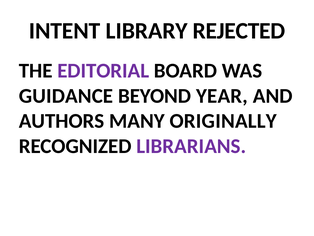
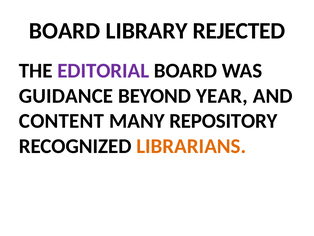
INTENT at (65, 31): INTENT -> BOARD
AUTHORS: AUTHORS -> CONTENT
ORIGINALLY: ORIGINALLY -> REPOSITORY
LIBRARIANS colour: purple -> orange
